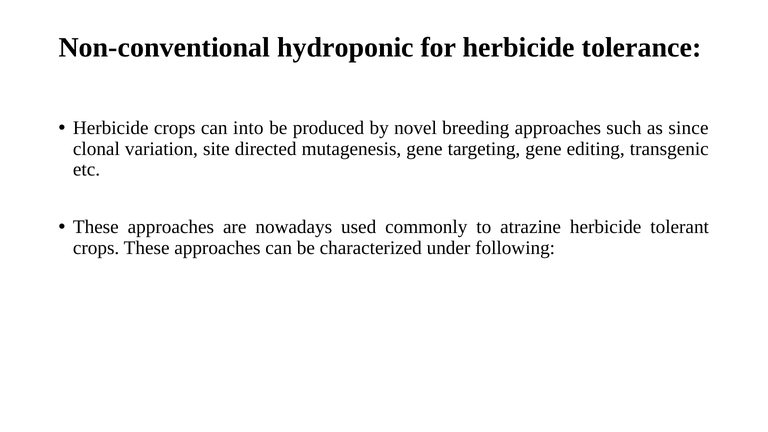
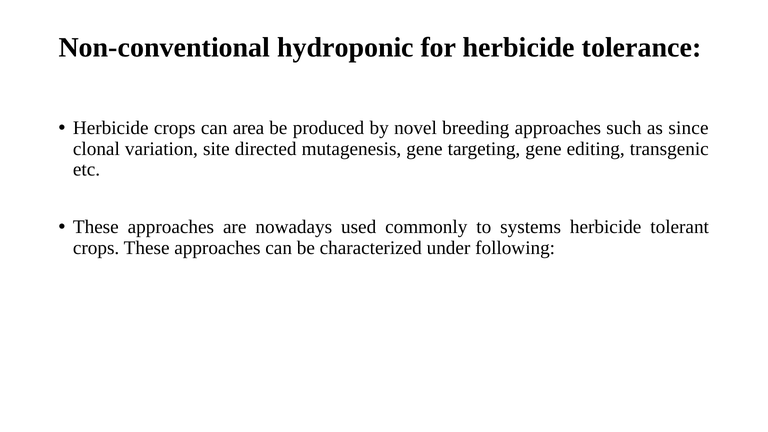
into: into -> area
atrazine: atrazine -> systems
